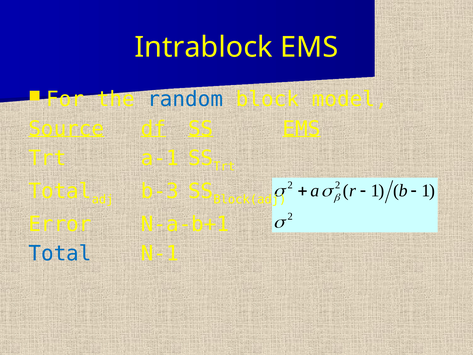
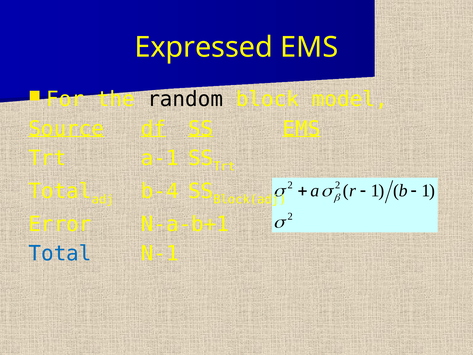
Intrablock: Intrablock -> Expressed
random colour: blue -> black
b-3: b-3 -> b-4
